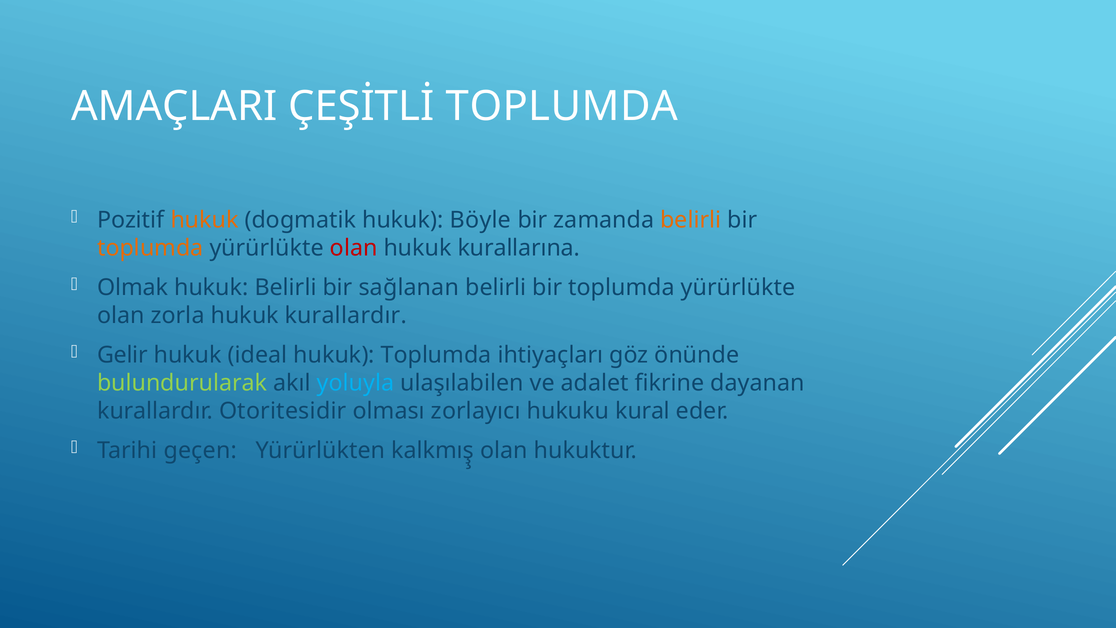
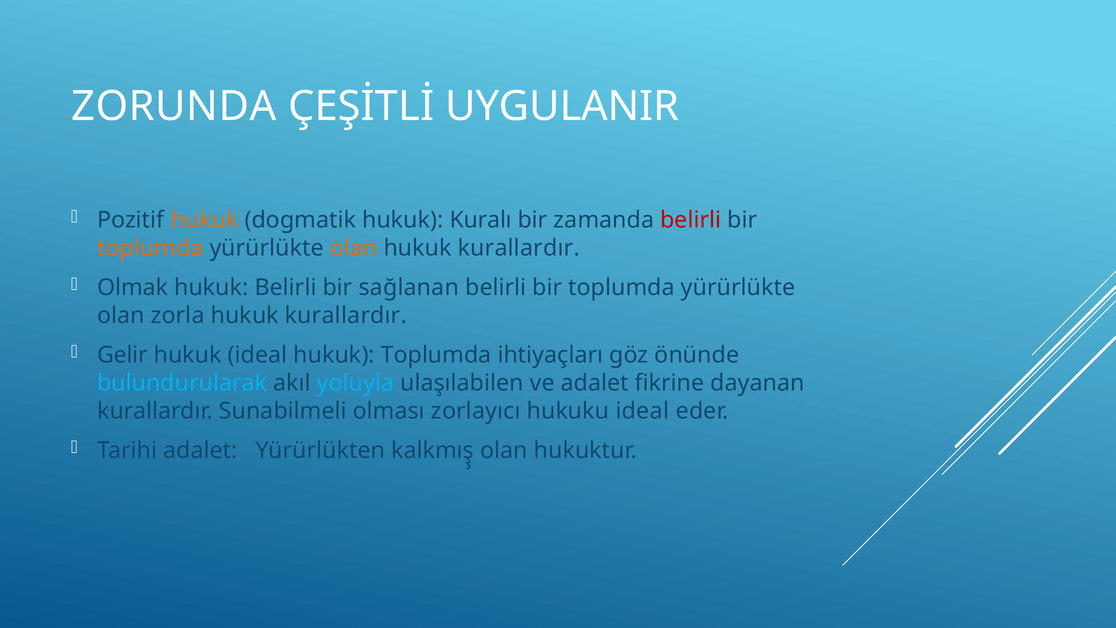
AMAÇLARI: AMAÇLARI -> ZORUNDA
TOPLUMDA at (562, 106): TOPLUMDA -> UYGULANIR
Böyle: Böyle -> Kuralı
belirli at (691, 220) colour: orange -> red
olan at (354, 248) colour: red -> orange
kurallarına at (519, 248): kurallarına -> kurallardır
bulundurularak colour: light green -> light blue
Otoritesidir: Otoritesidir -> Sunabilmeli
hukuku kural: kural -> ideal
Tarihi geçen: geçen -> adalet
